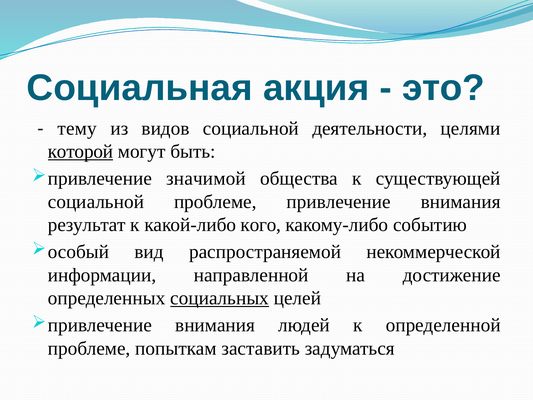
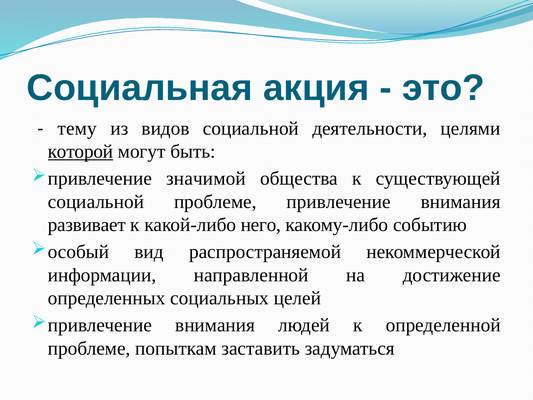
результат: результат -> развивает
кого: кого -> него
социальных underline: present -> none
